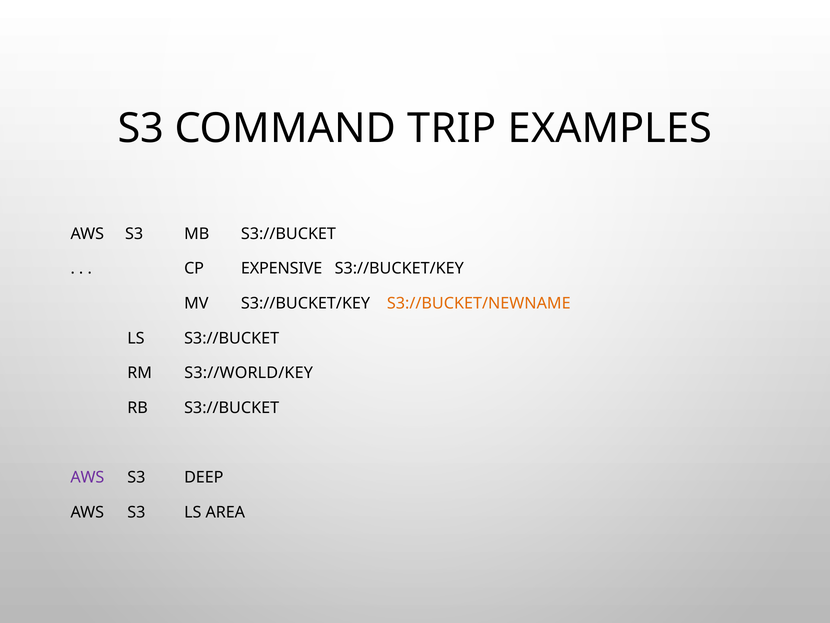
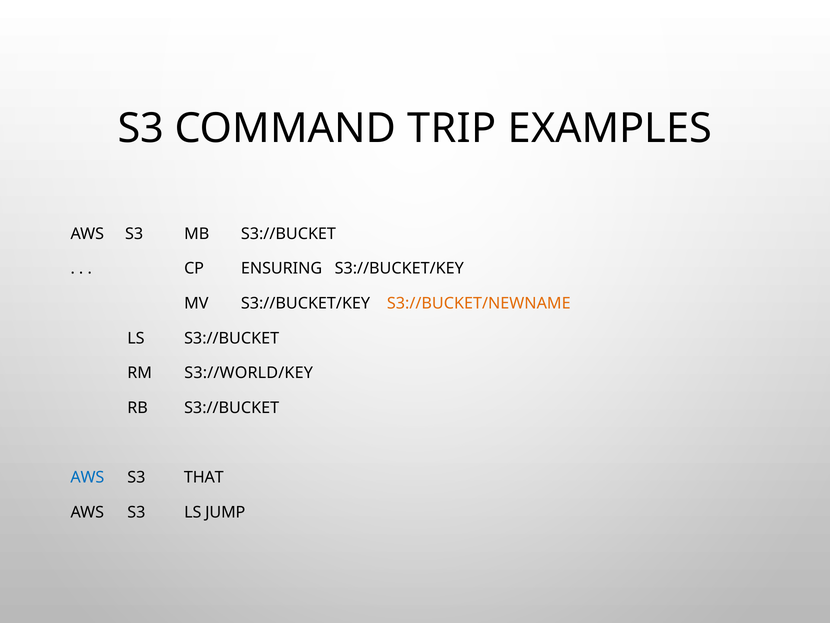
EXPENSIVE: EXPENSIVE -> ENSURING
AWS at (87, 477) colour: purple -> blue
DEEP: DEEP -> THAT
AREA: AREA -> JUMP
